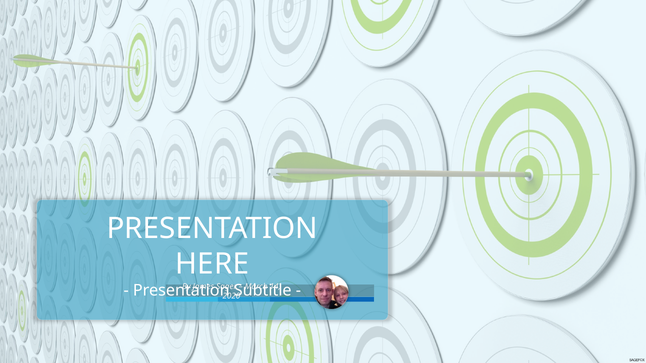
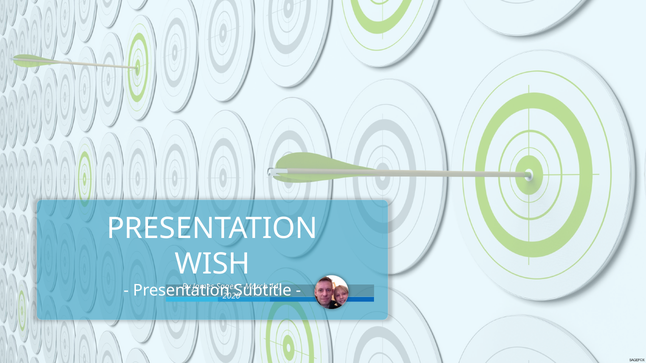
HERE: HERE -> WISH
